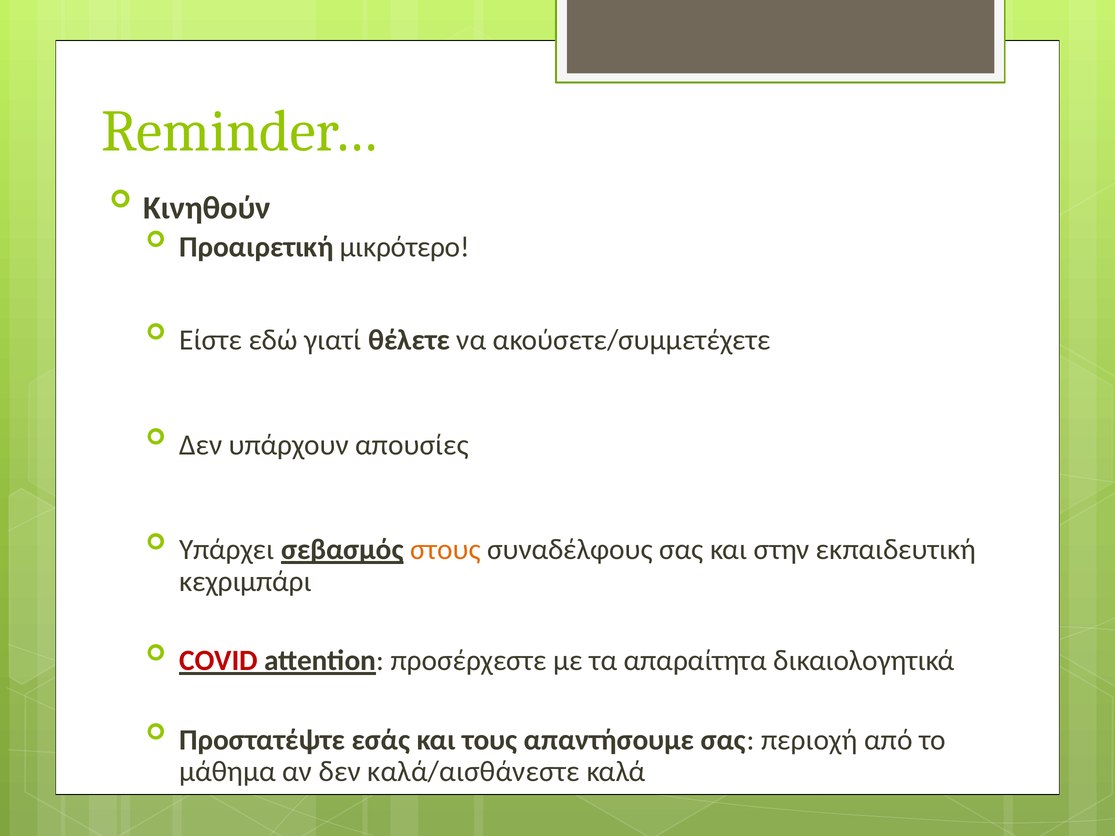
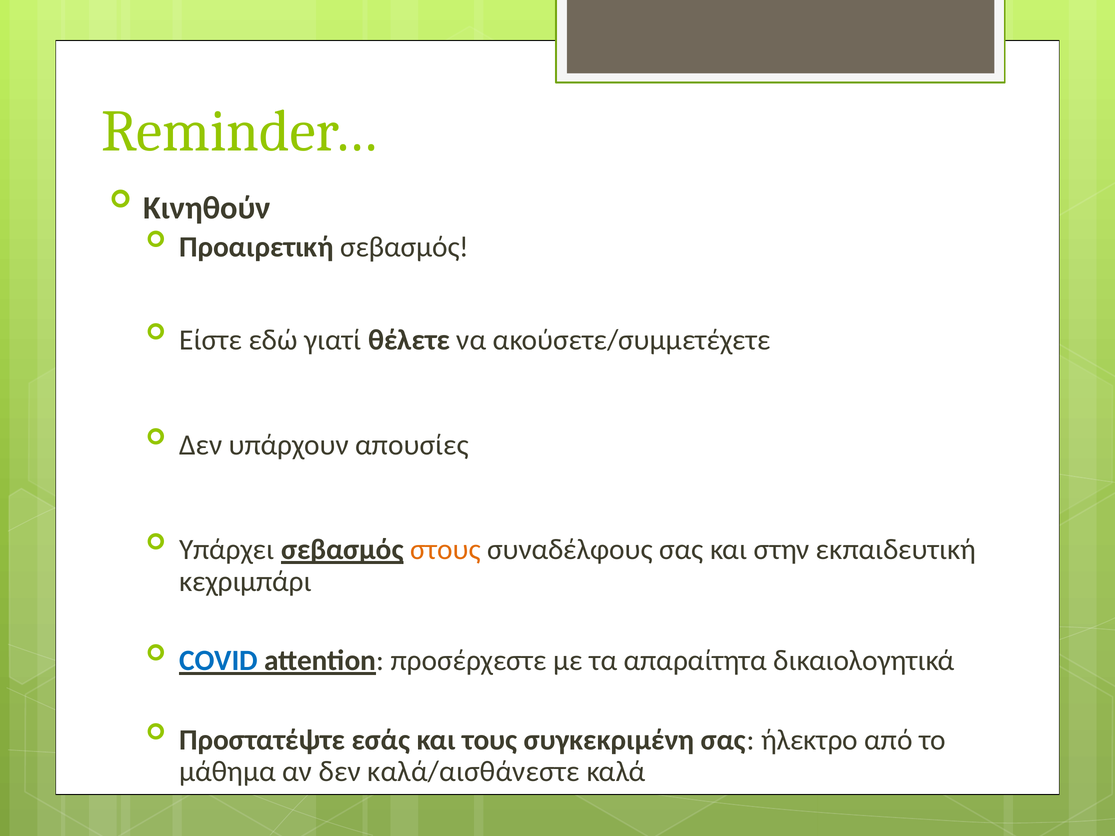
Προαιρετική μικρότερο: μικρότερο -> σεβασμός
COVID colour: red -> blue
απαντήσουμε: απαντήσουμε -> συγκεκριμένη
περιοχή: περιοχή -> ήλεκτρο
